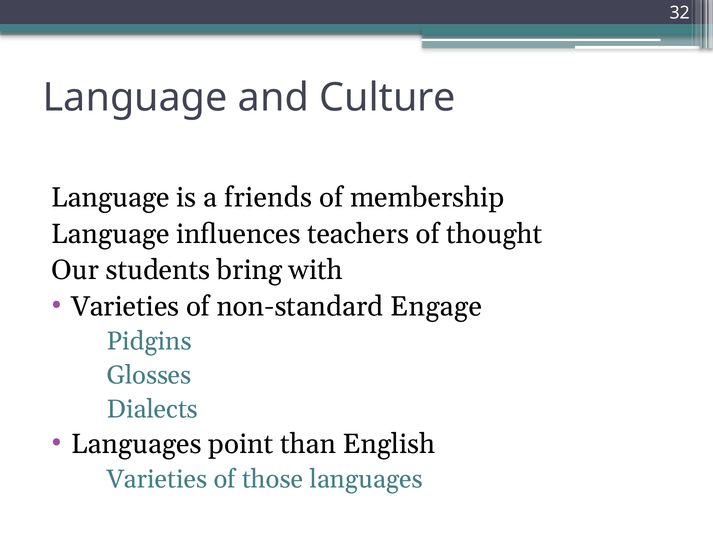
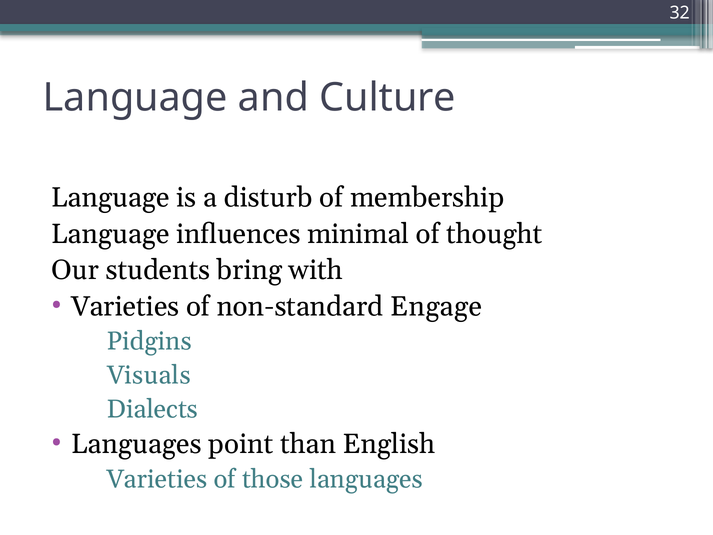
friends: friends -> disturb
teachers: teachers -> minimal
Glosses: Glosses -> Visuals
